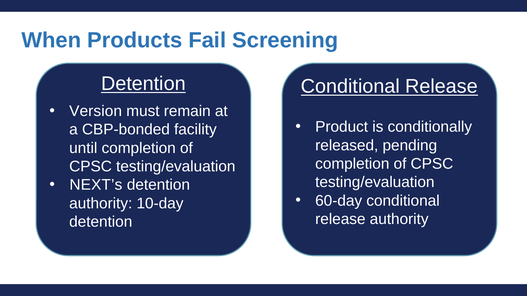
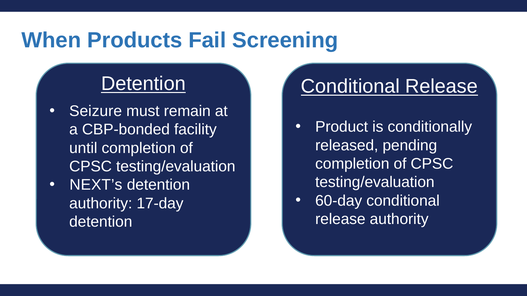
Version: Version -> Seizure
10-day: 10-day -> 17-day
